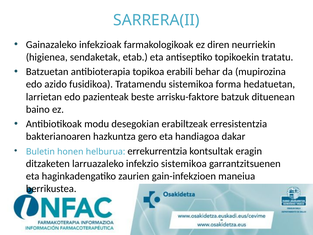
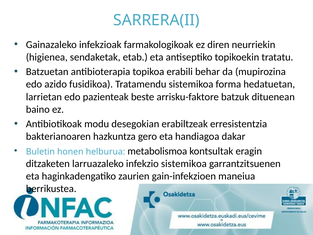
errekurrentzia: errekurrentzia -> metabolismoa
